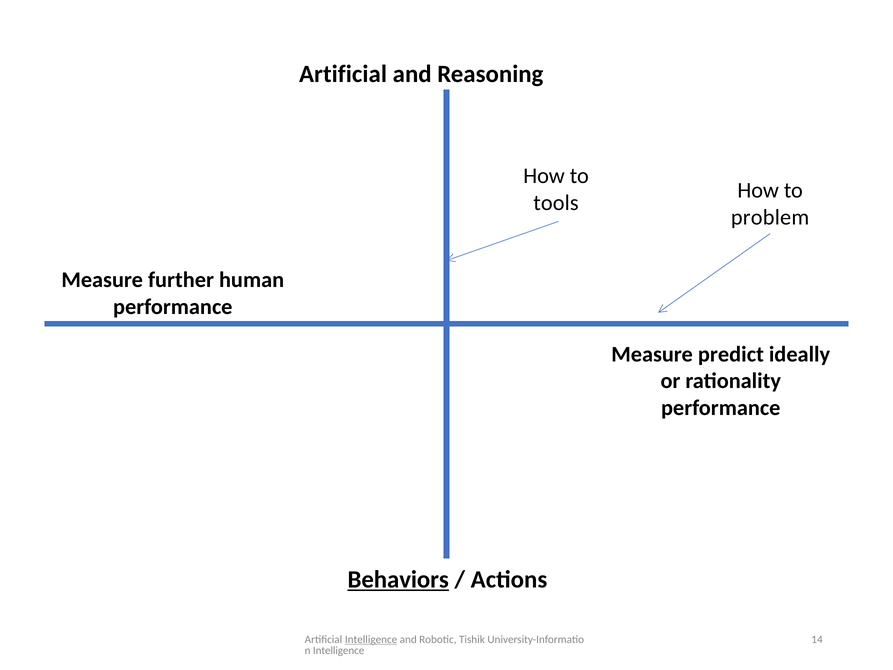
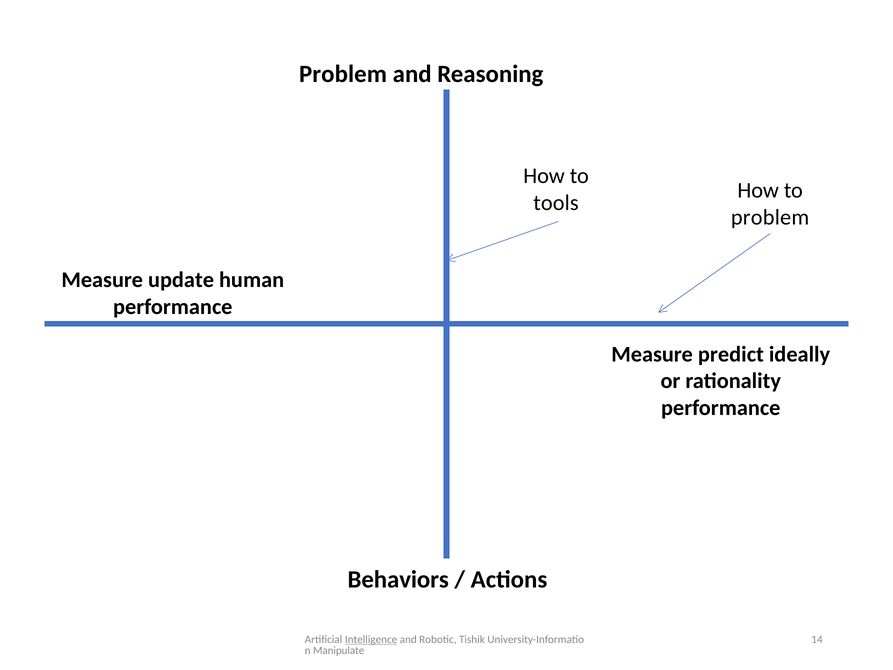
Artificial at (343, 74): Artificial -> Problem
further: further -> update
Behaviors underline: present -> none
Intelligence at (339, 650): Intelligence -> Manipulate
